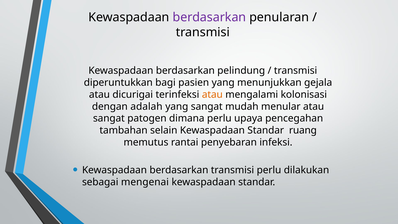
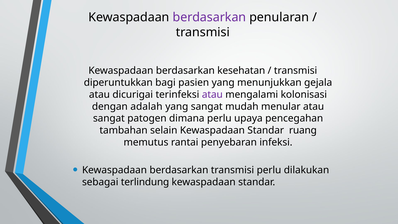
pelindung: pelindung -> kesehatan
atau at (212, 94) colour: orange -> purple
mengenai: mengenai -> terlindung
